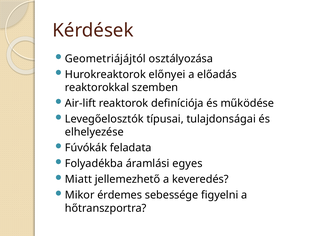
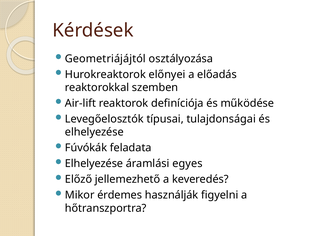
Folyadékba at (94, 163): Folyadékba -> Elhelyezése
Miatt: Miatt -> Előző
sebessége: sebessége -> használják
